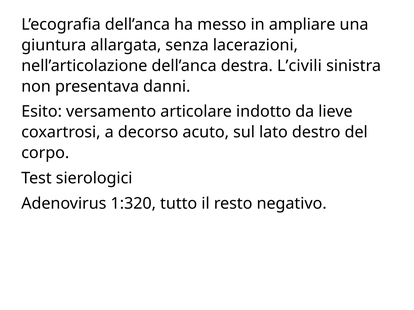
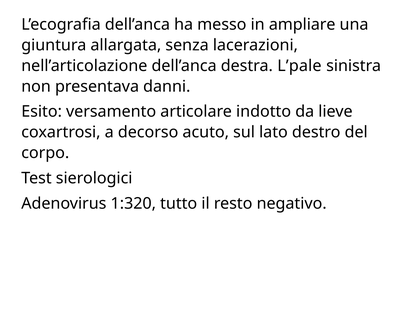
L’civili: L’civili -> L’pale
